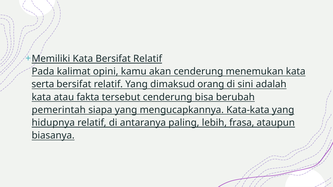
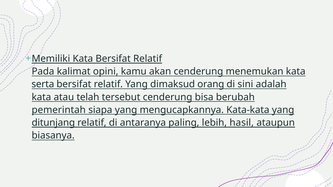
fakta: fakta -> telah
hidupnya: hidupnya -> ditunjang
frasa: frasa -> hasil
